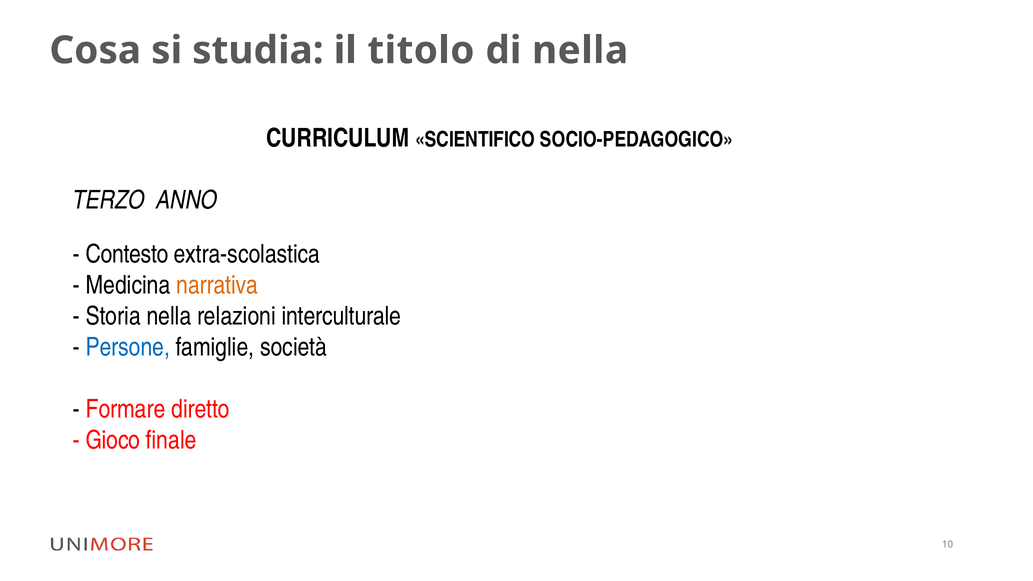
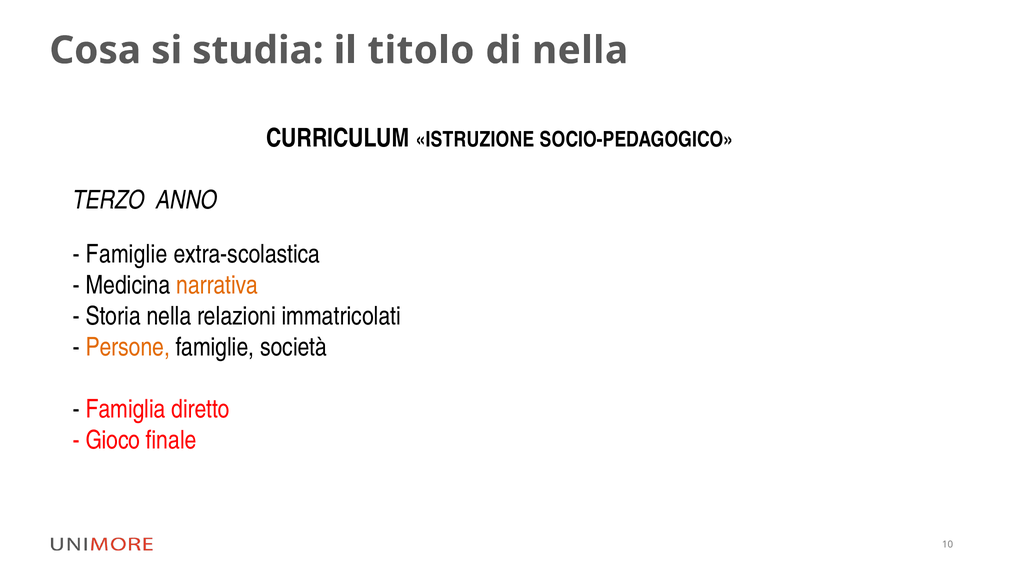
SCIENTIFICO: SCIENTIFICO -> ISTRUZIONE
Contesto at (127, 254): Contesto -> Famiglie
interculturale: interculturale -> immatricolati
Persone colour: blue -> orange
Formare: Formare -> Famiglia
